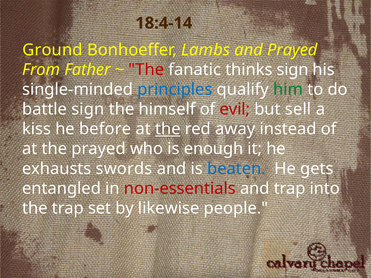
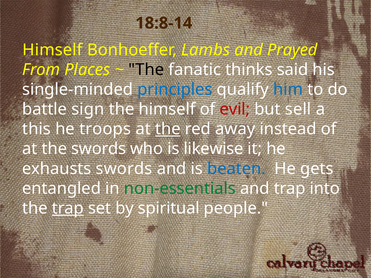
18:4-14: 18:4-14 -> 18:8-14
Ground at (52, 50): Ground -> Himself
Father: Father -> Places
The at (146, 70) colour: red -> black
thinks sign: sign -> said
him colour: green -> blue
kiss: kiss -> this
before: before -> troops
the prayed: prayed -> swords
enough: enough -> likewise
non-essentials colour: red -> green
trap at (68, 208) underline: none -> present
likewise: likewise -> spiritual
